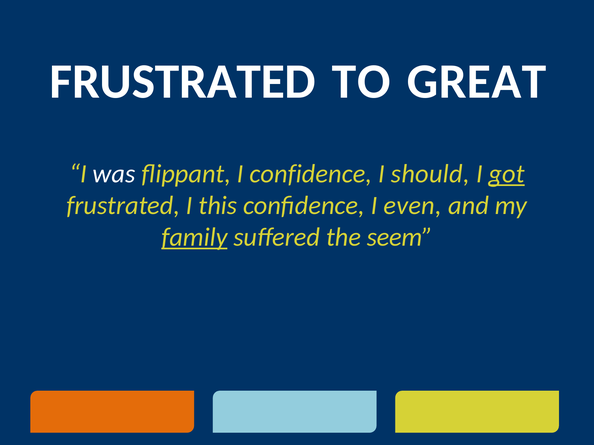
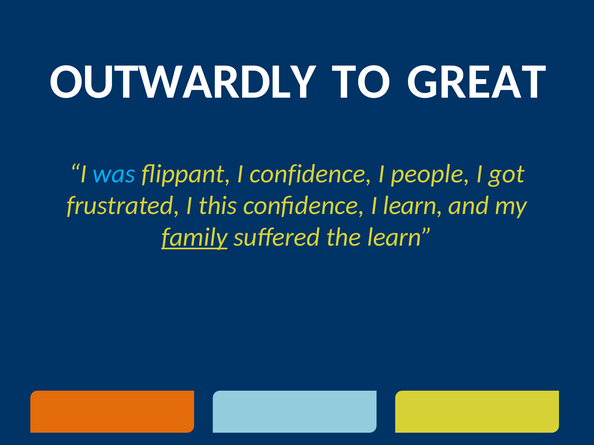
FRUSTRATED at (183, 82): FRUSTRATED -> OUTWARDLY
was colour: white -> light blue
should: should -> people
got underline: present -> none
I even: even -> learn
the seem: seem -> learn
